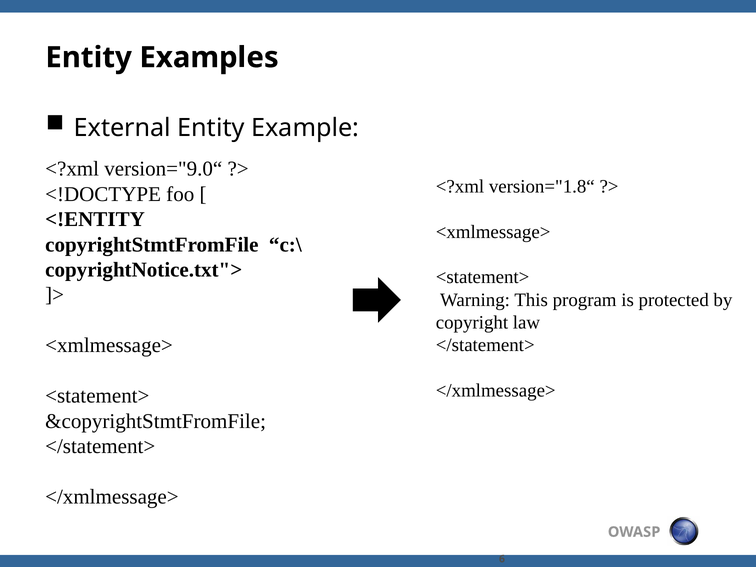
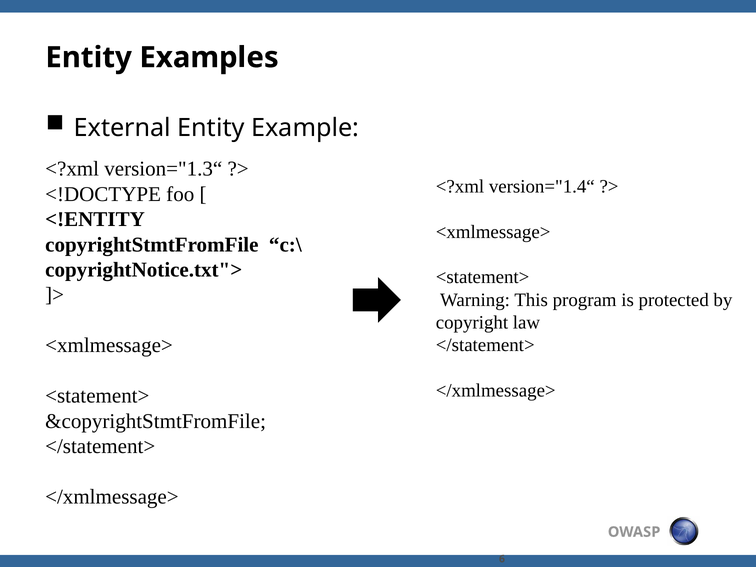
version="9.0“: version="9.0“ -> version="1.3“
version="1.8“: version="1.8“ -> version="1.4“
